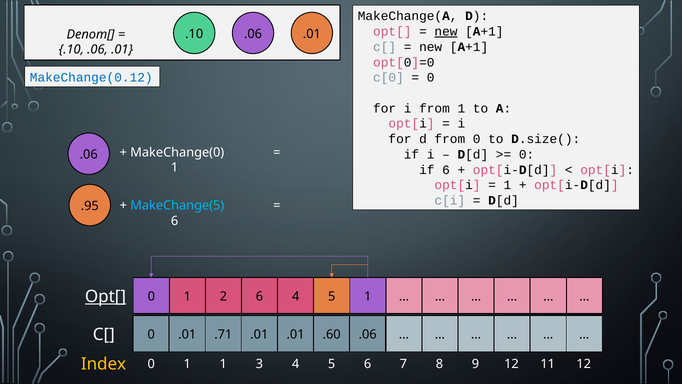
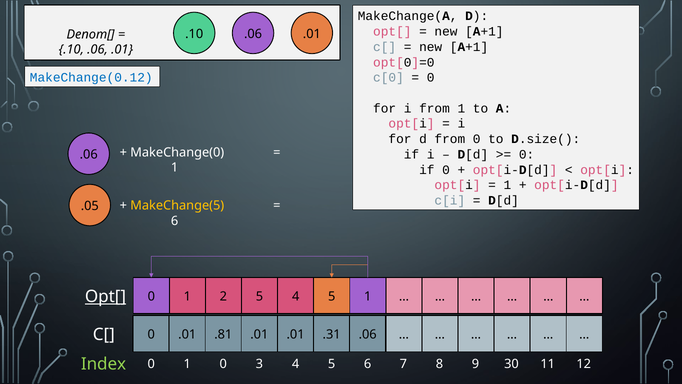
new at (446, 32) underline: present -> none
if 6: 6 -> 0
MakeChange(5 colour: light blue -> yellow
.95: .95 -> .05
2 6: 6 -> 5
.71: .71 -> .81
.60: .60 -> .31
Index colour: yellow -> light green
1 1: 1 -> 0
9 12: 12 -> 30
